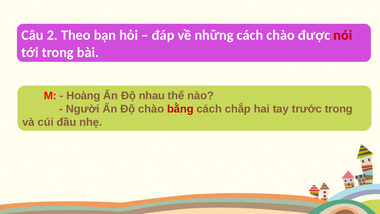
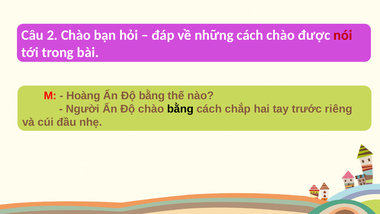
2 Theo: Theo -> Chào
Độ nhau: nhau -> bằng
bằng at (180, 109) colour: red -> black
trước trong: trong -> riêng
